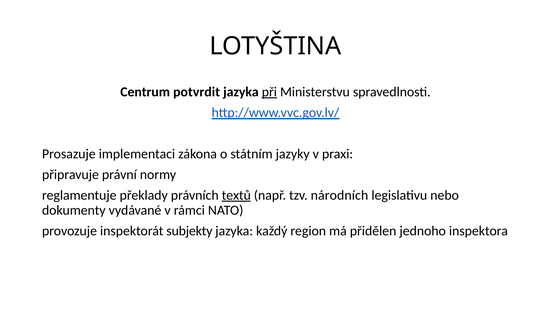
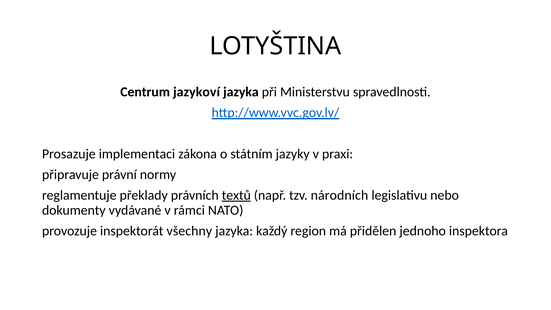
potvrdit: potvrdit -> jazykoví
při underline: present -> none
subjekty: subjekty -> všechny
